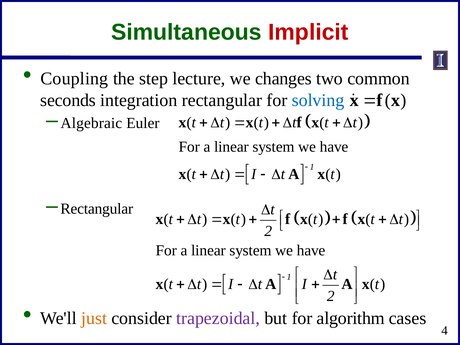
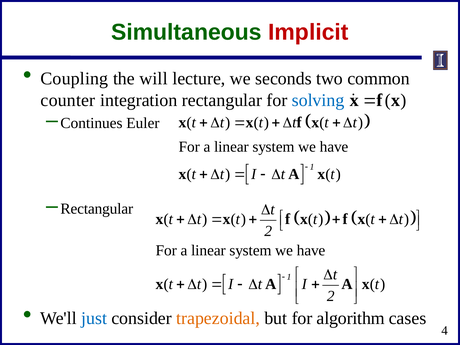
step: step -> will
changes: changes -> seconds
seconds: seconds -> counter
Algebraic: Algebraic -> Continues
just colour: orange -> blue
trapezoidal colour: purple -> orange
